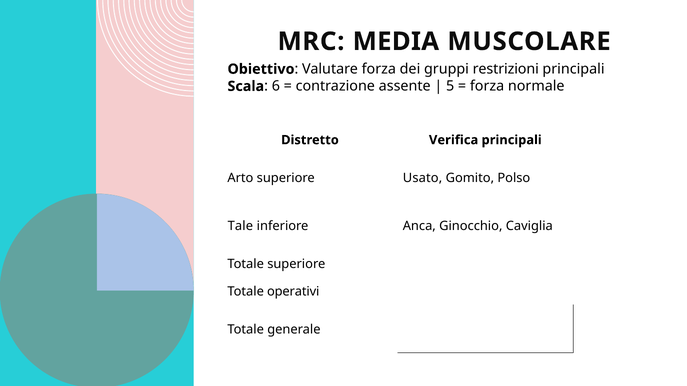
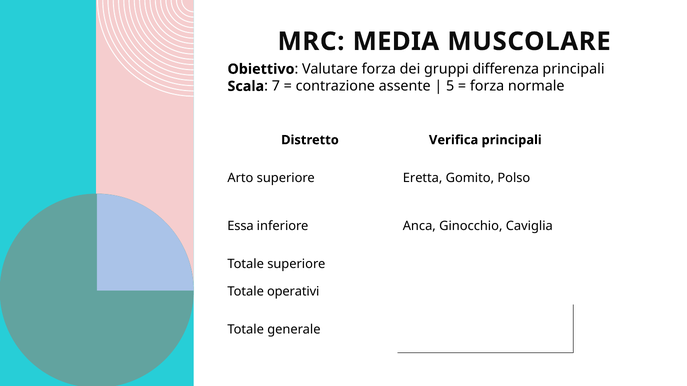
restrizioni: restrizioni -> differenza
6: 6 -> 7
Usato: Usato -> Eretta
Tale: Tale -> Essa
